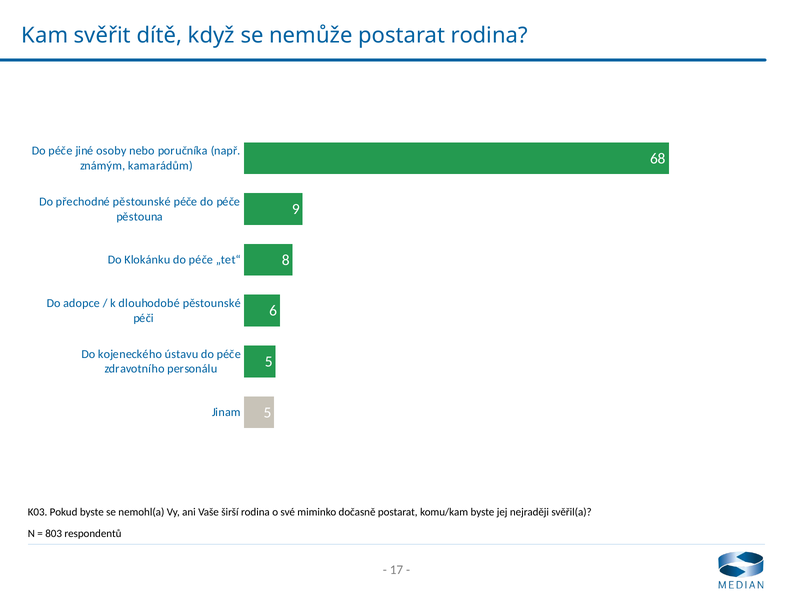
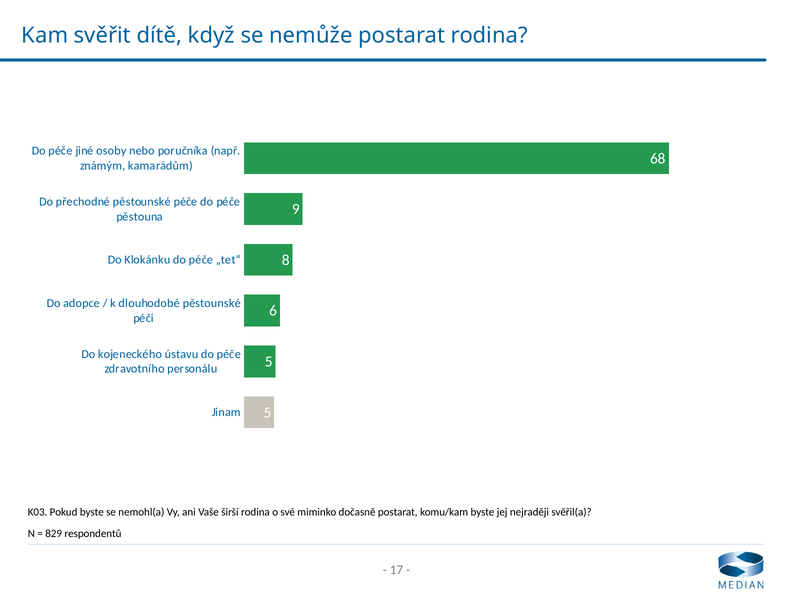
803: 803 -> 829
